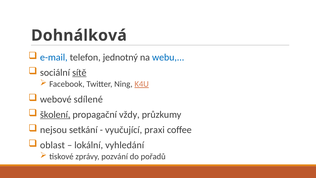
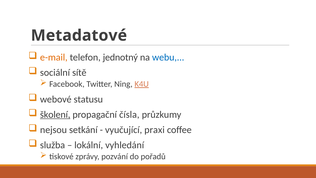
Dohnálková: Dohnálková -> Metadatové
e-mail colour: blue -> orange
sítě underline: present -> none
sdílené: sdílené -> statusu
vždy: vždy -> čísla
oblast: oblast -> služba
